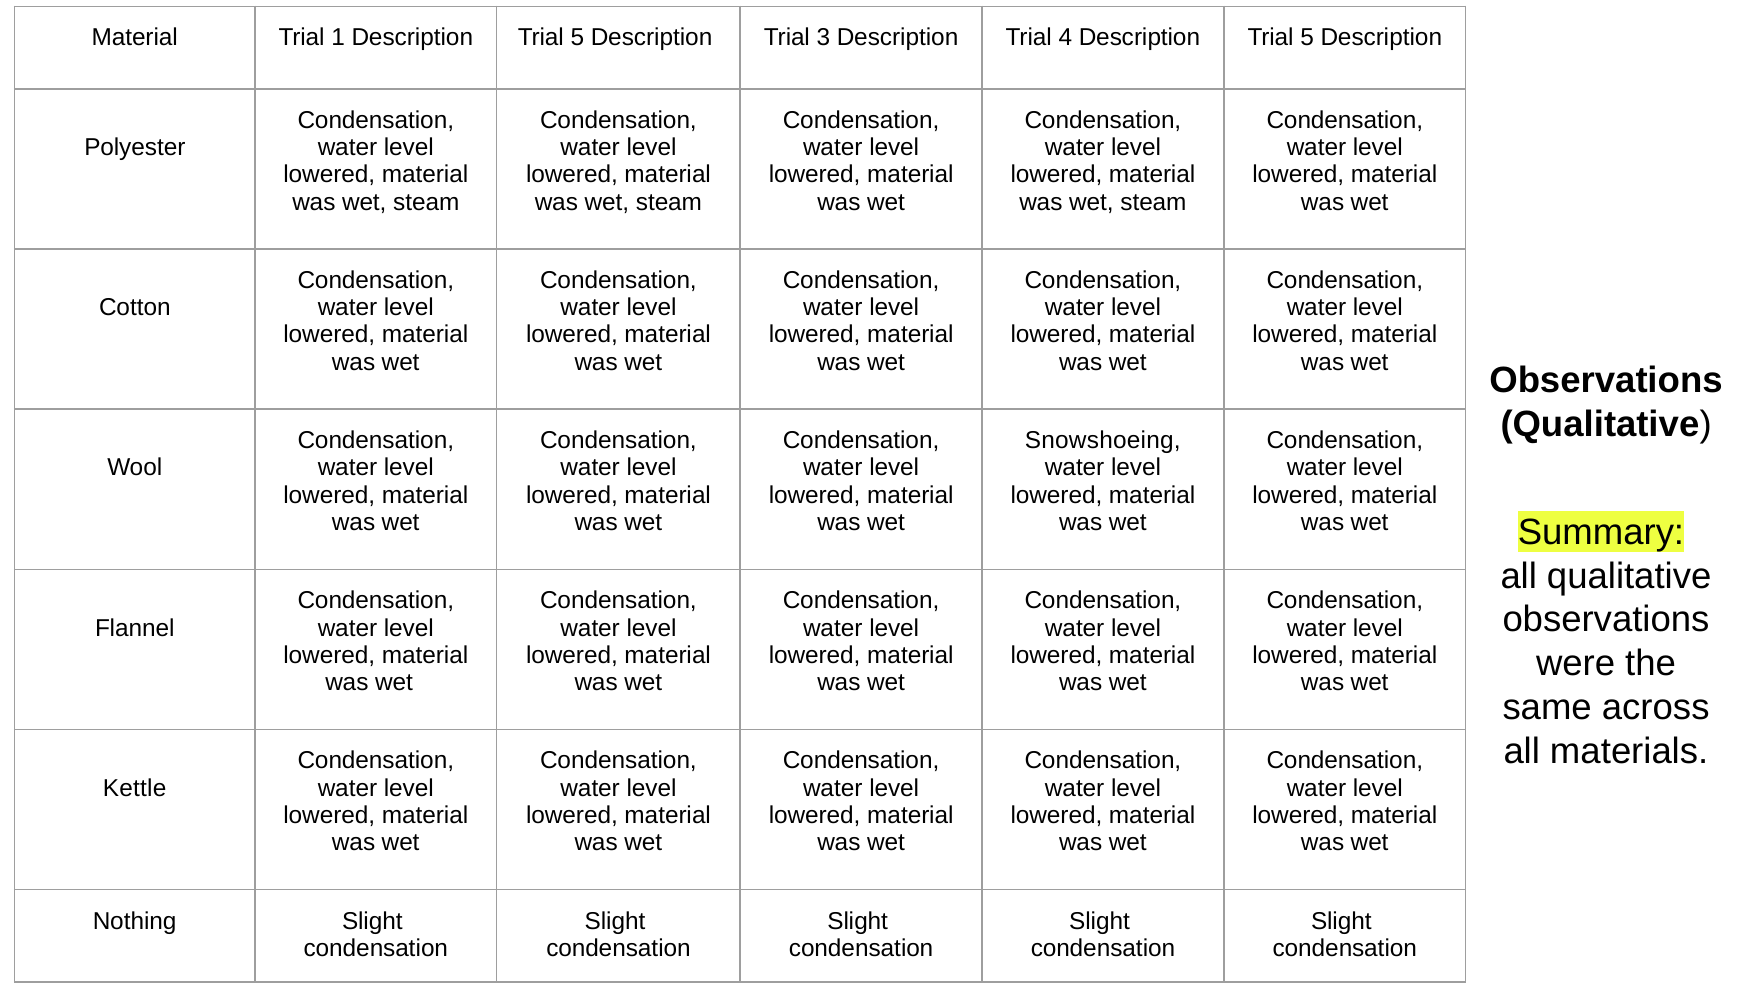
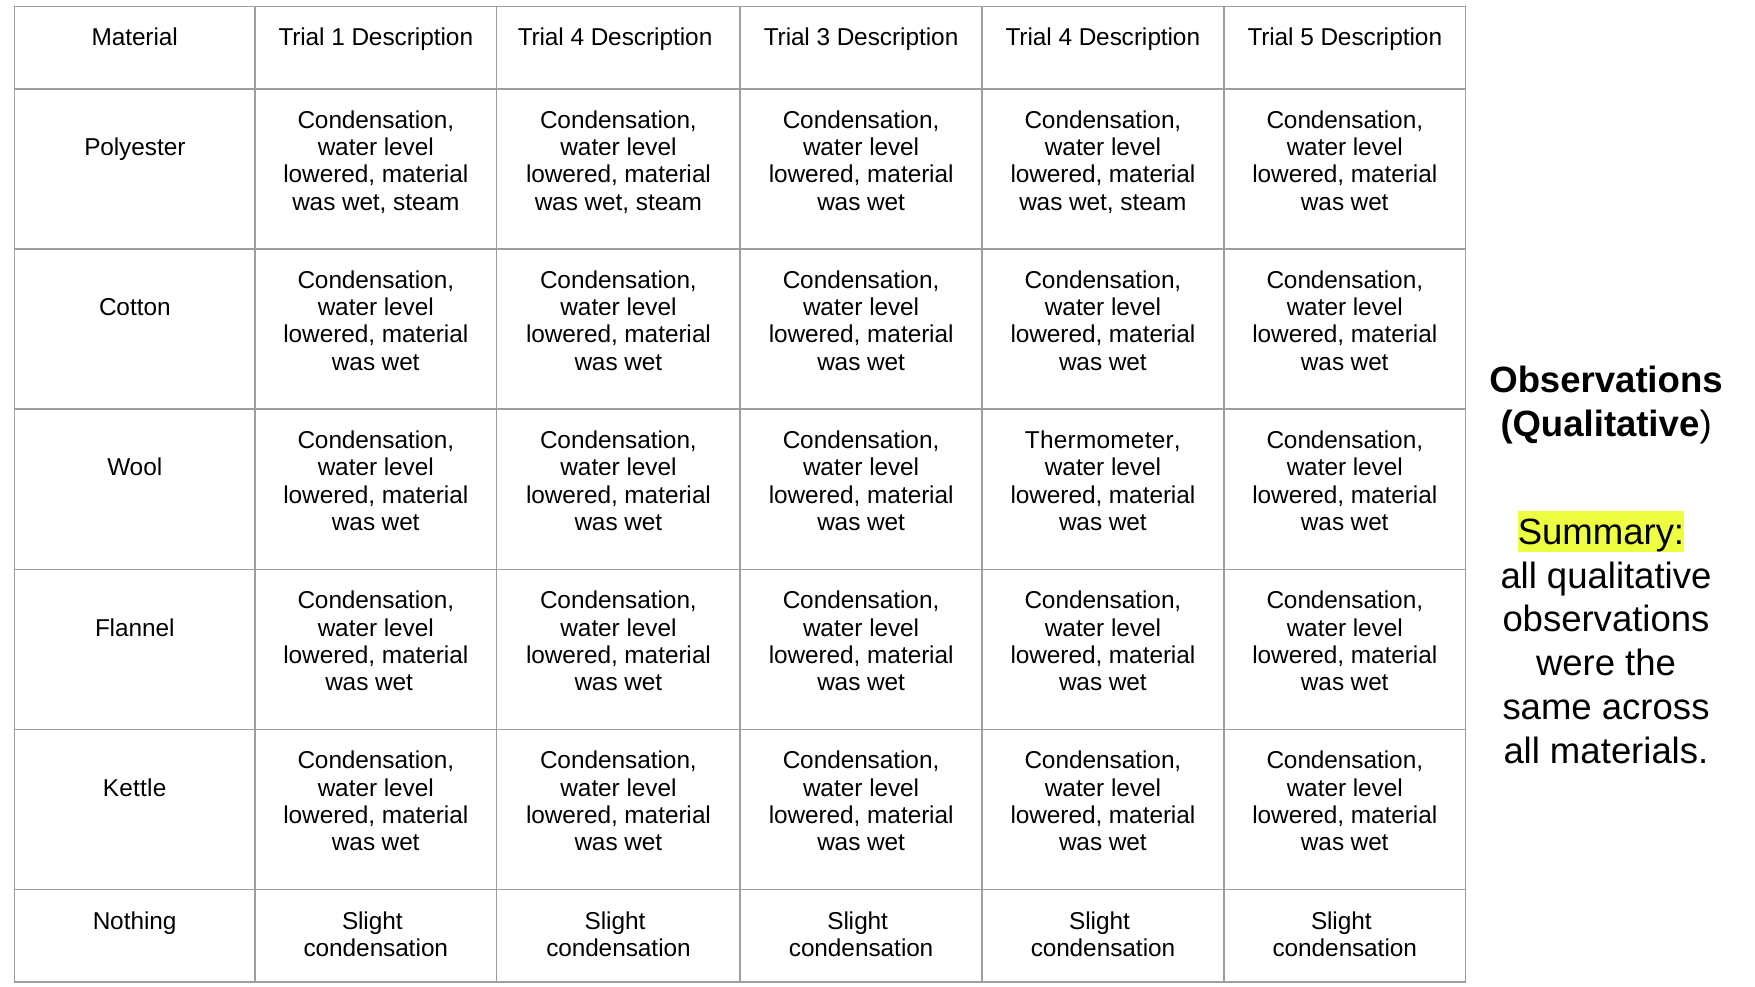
1 Description Trial 5: 5 -> 4
Snowshoeing: Snowshoeing -> Thermometer
